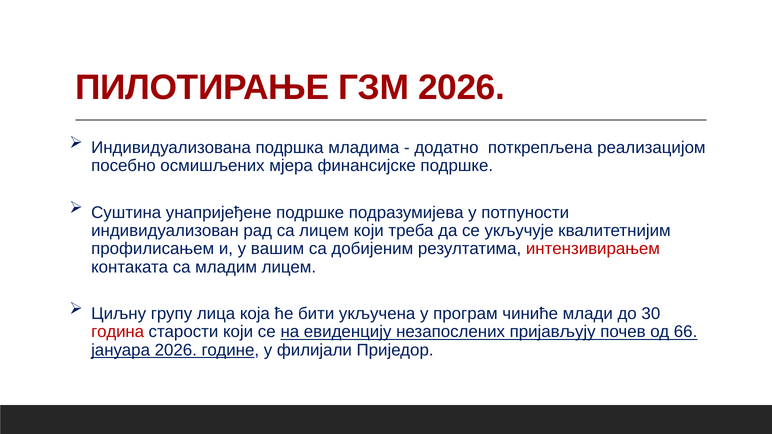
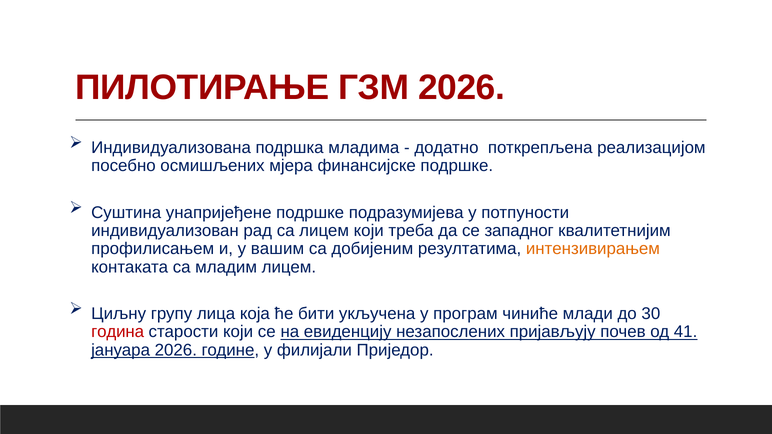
укључује: укључује -> западног
интензивирањем colour: red -> orange
66: 66 -> 41
